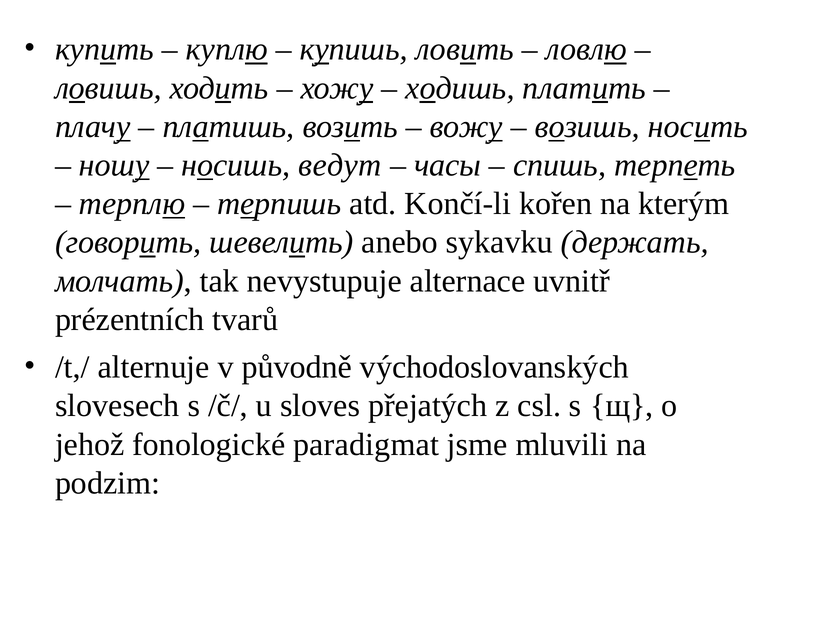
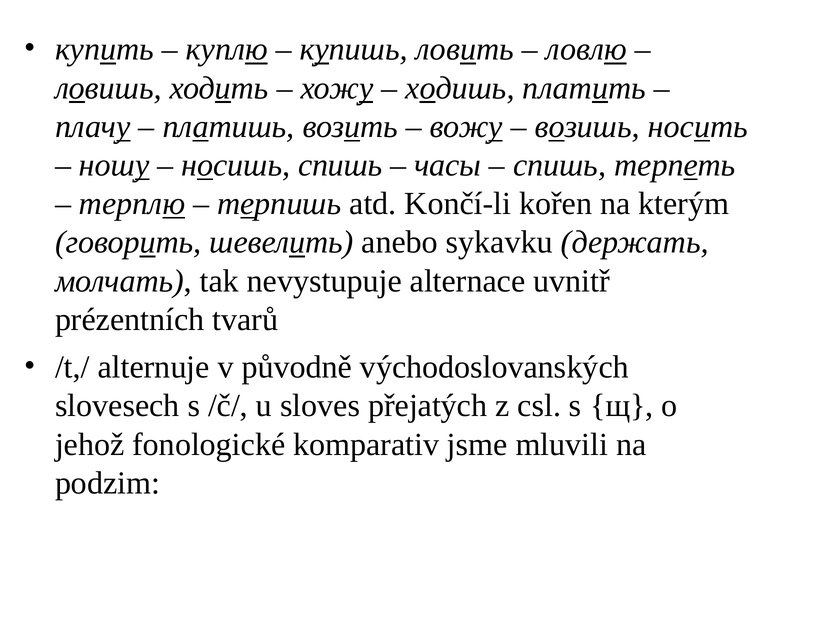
носишь ведут: ведут -> спишь
paradigmat: paradigmat -> komparativ
